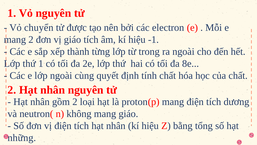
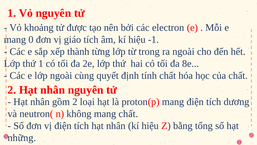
chuyển: chuyển -> khoảng
mang 2: 2 -> 0
mang giáo: giáo -> chất
